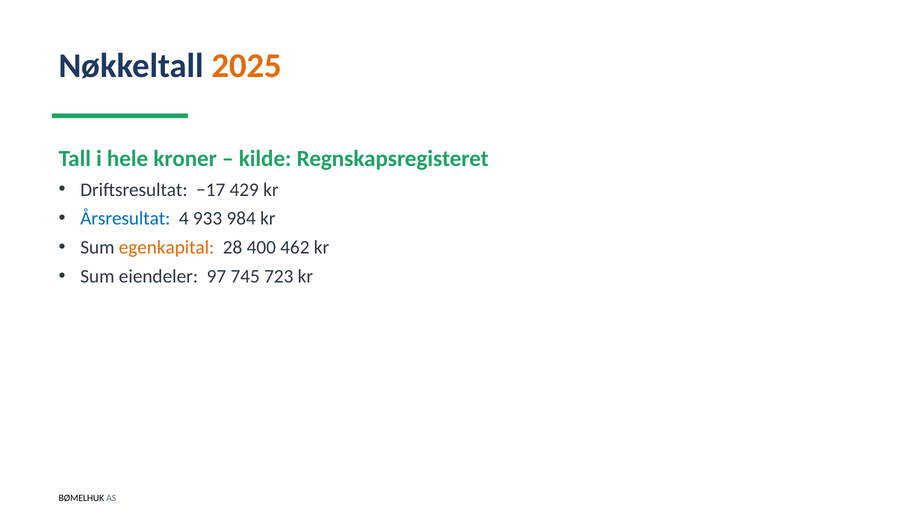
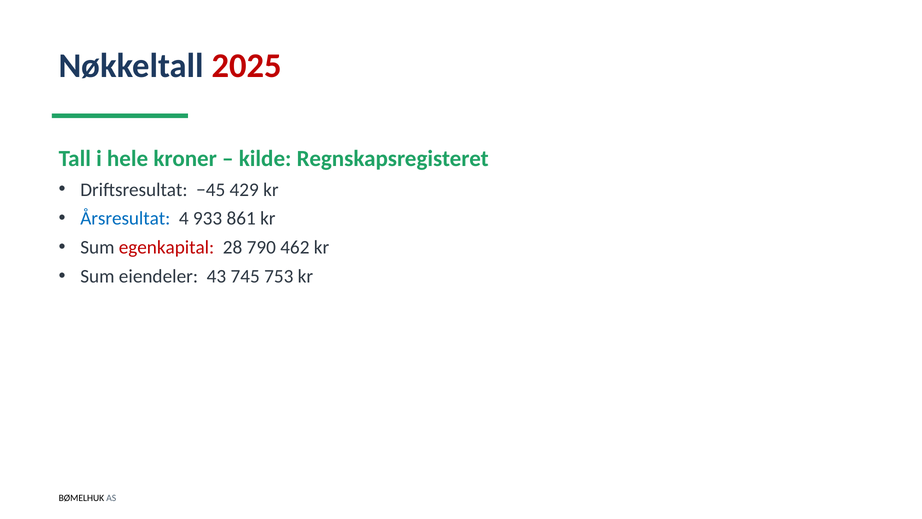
2025 colour: orange -> red
−17: −17 -> −45
984: 984 -> 861
egenkapital colour: orange -> red
400: 400 -> 790
97: 97 -> 43
723: 723 -> 753
